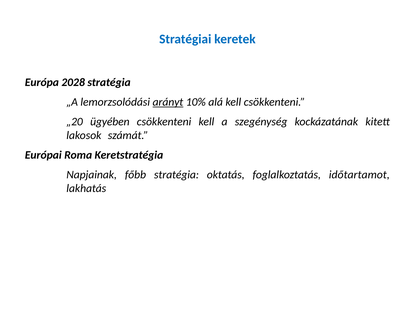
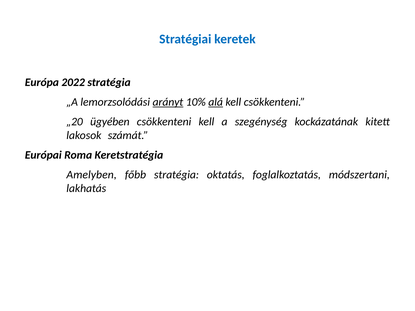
2028: 2028 -> 2022
alá underline: none -> present
Napjainak: Napjainak -> Amelyben
időtartamot: időtartamot -> módszertani
